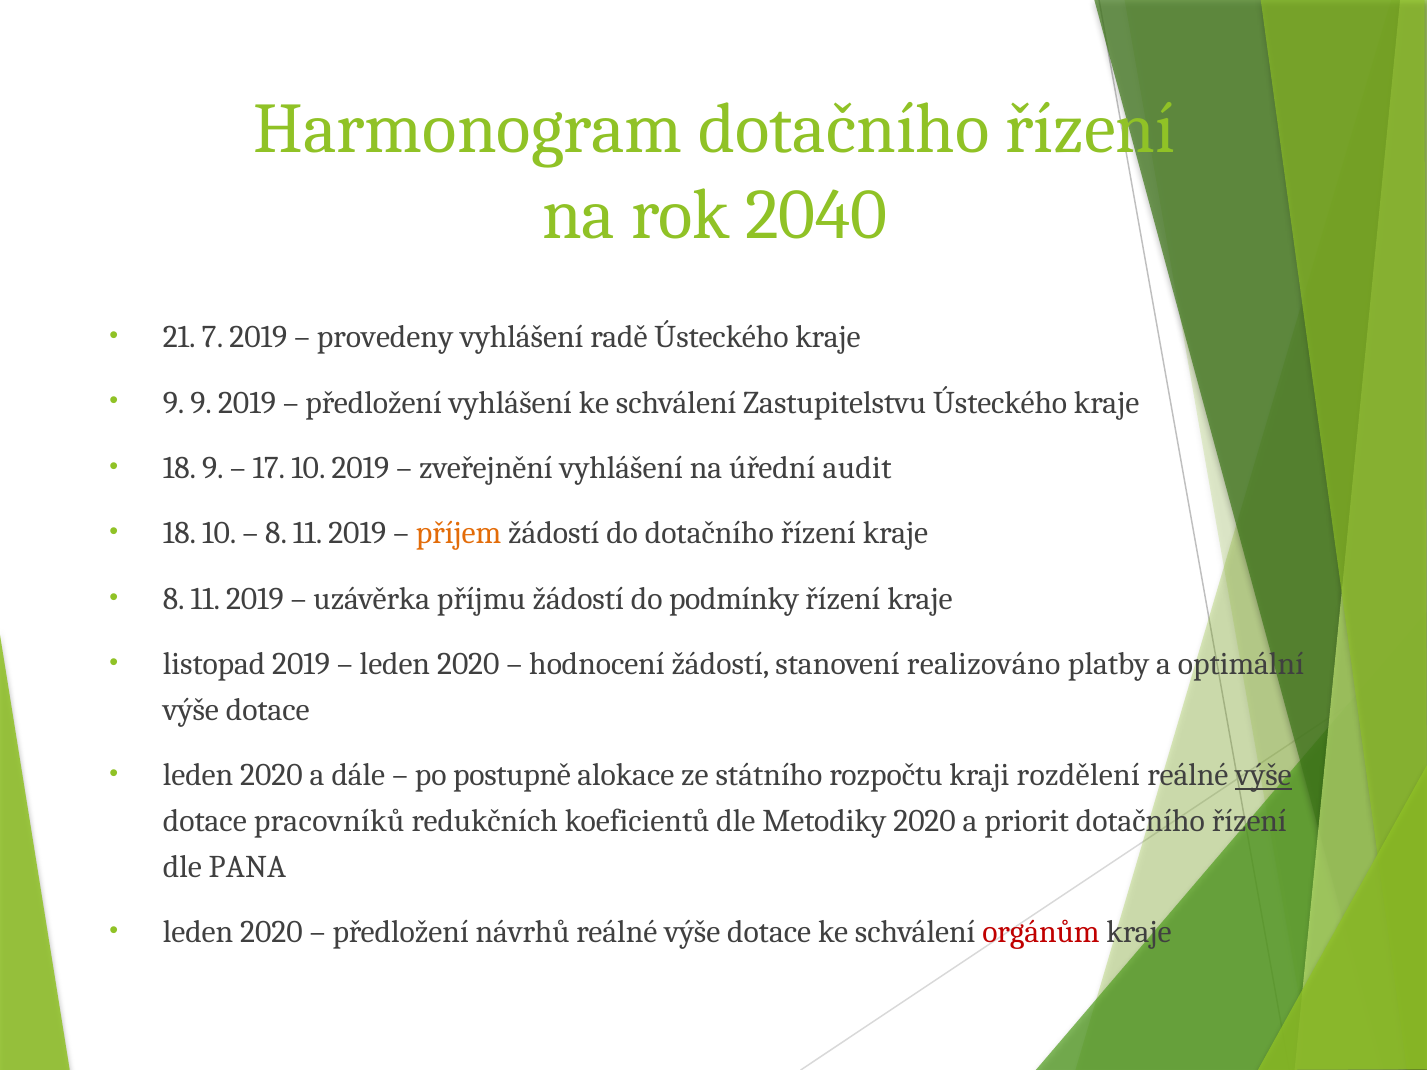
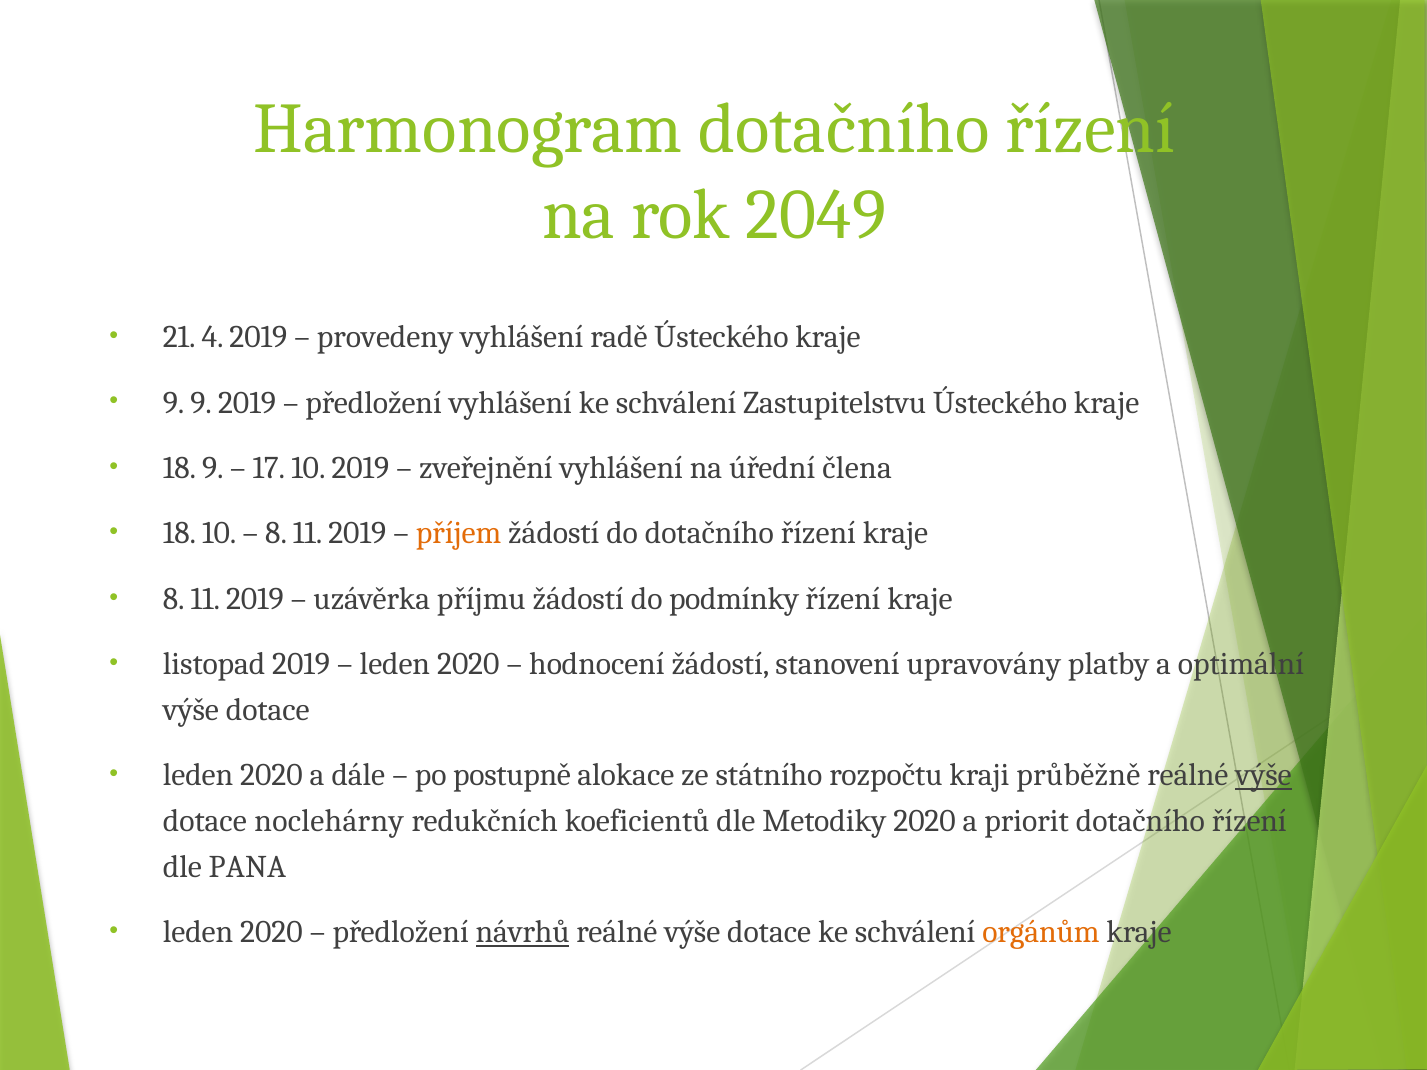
2040: 2040 -> 2049
7: 7 -> 4
audit: audit -> člena
realizováno: realizováno -> upravovány
rozdělení: rozdělení -> průběžně
pracovníků: pracovníků -> noclehárny
návrhů underline: none -> present
orgánům colour: red -> orange
